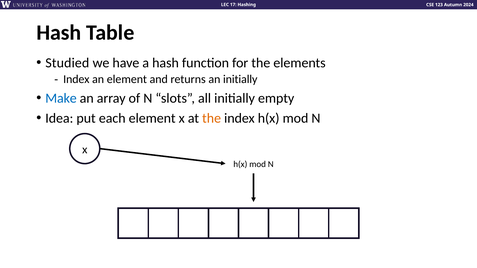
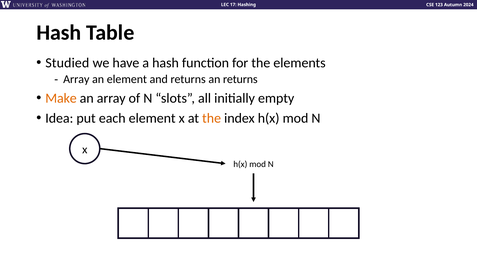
Index at (76, 79): Index -> Array
an initially: initially -> returns
Make colour: blue -> orange
